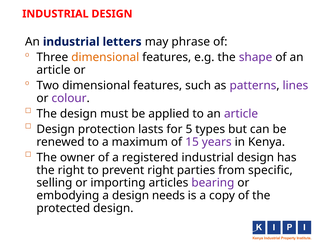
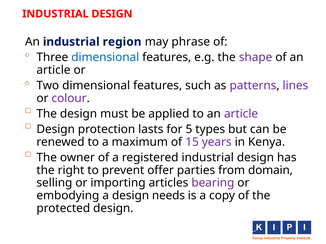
letters: letters -> region
dimensional at (105, 57) colour: orange -> blue
prevent right: right -> offer
specific: specific -> domain
